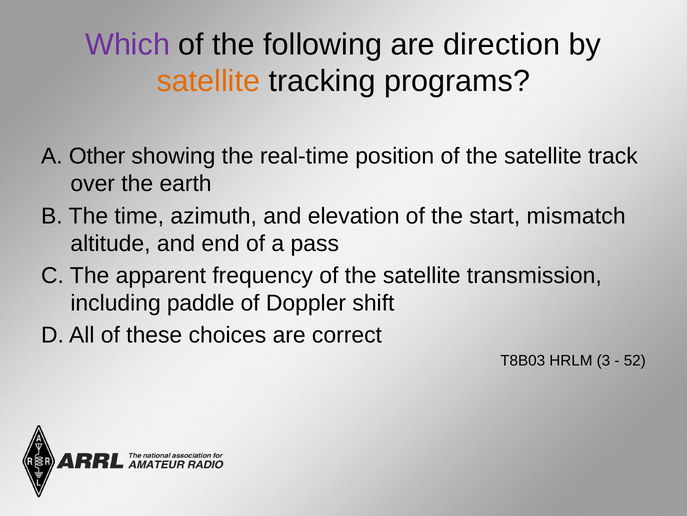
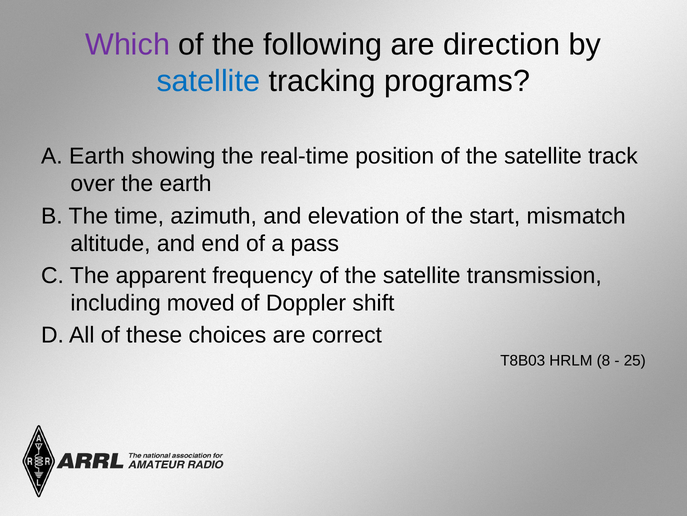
satellite at (208, 81) colour: orange -> blue
A Other: Other -> Earth
paddle: paddle -> moved
3: 3 -> 8
52: 52 -> 25
